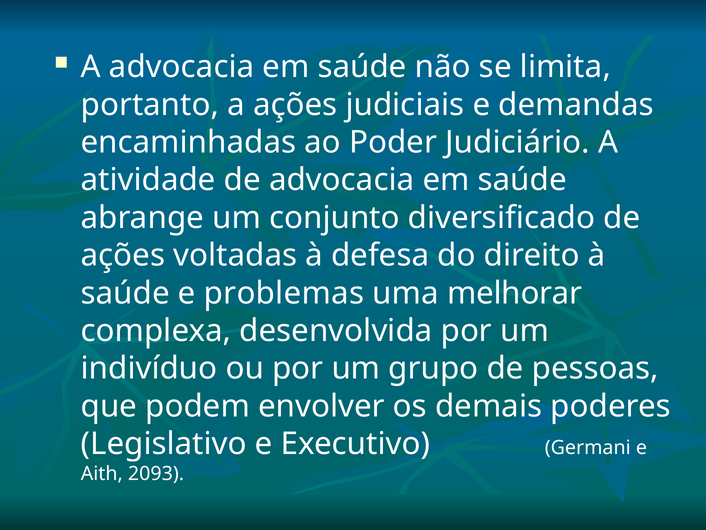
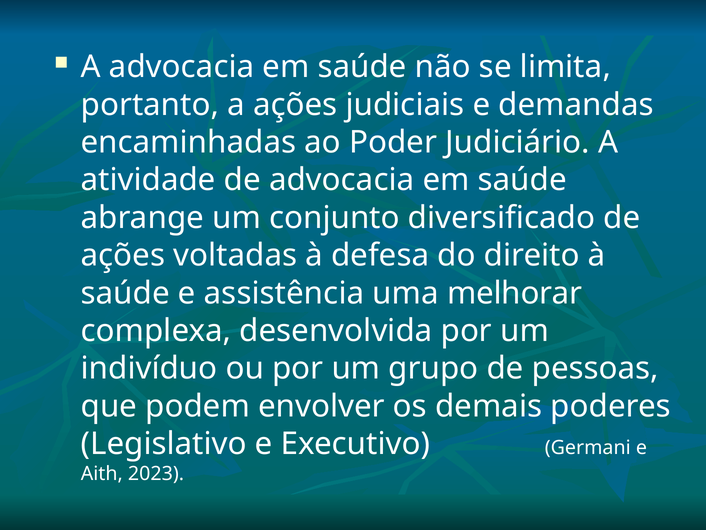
problemas: problemas -> assistência
2093: 2093 -> 2023
